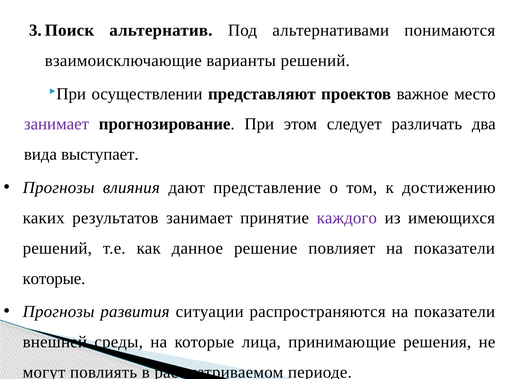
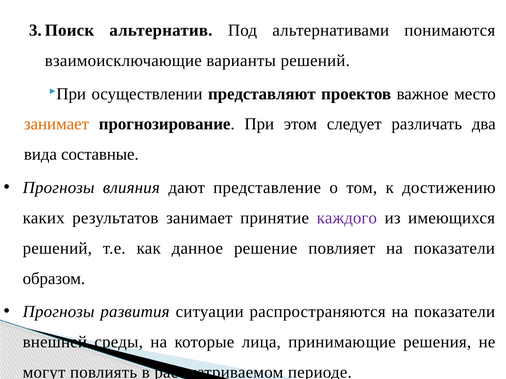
занимает at (56, 124) colour: purple -> orange
выступает: выступает -> составные
которые at (54, 279): которые -> образом
